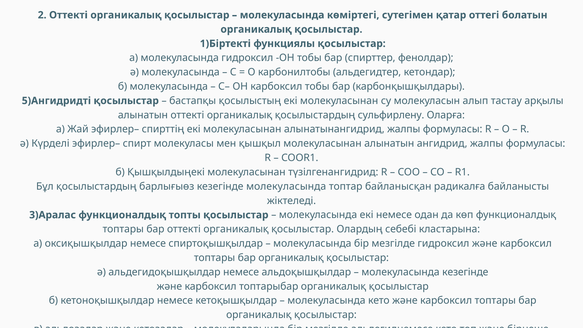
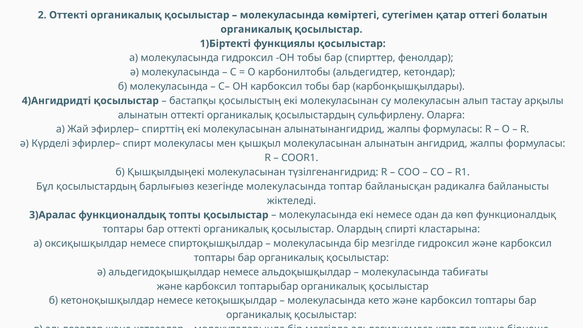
5)Ангидридті: 5)Ангидридті -> 4)Ангидридті
себебі: себебі -> спирті
молекуласында кезегінде: кезегінде -> табиғаты
